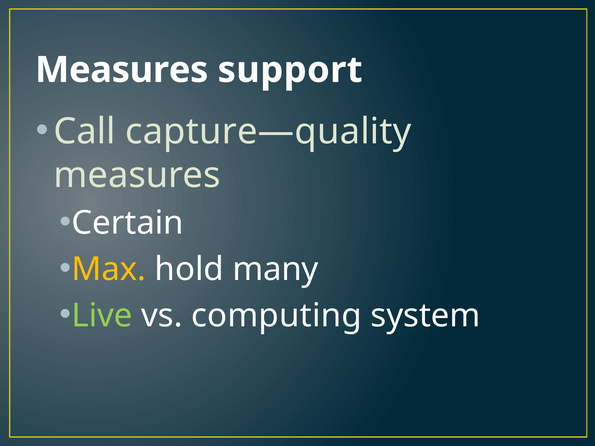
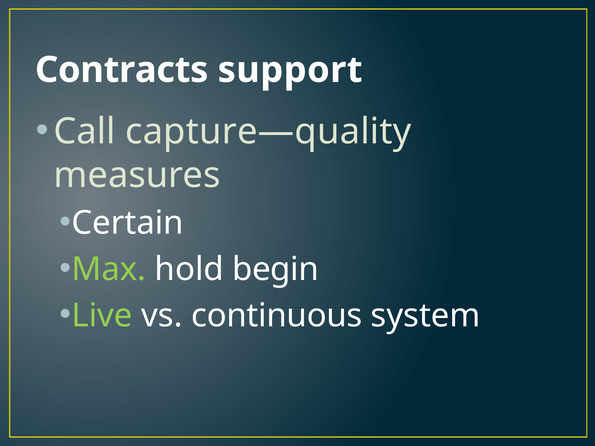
Measures at (122, 70): Measures -> Contracts
Max colour: yellow -> light green
many: many -> begin
computing: computing -> continuous
